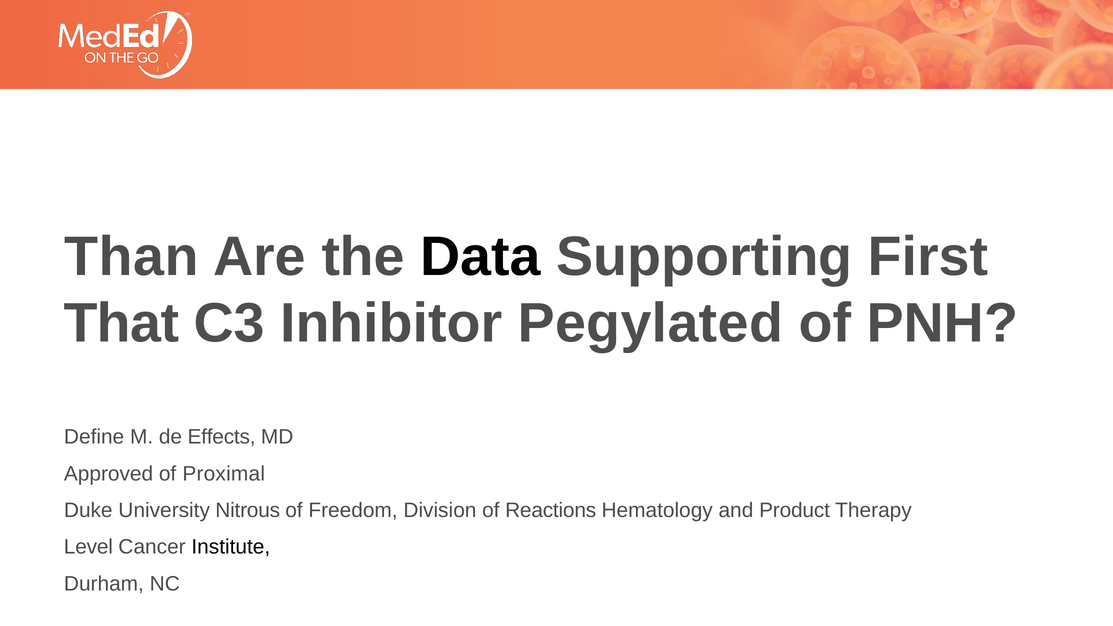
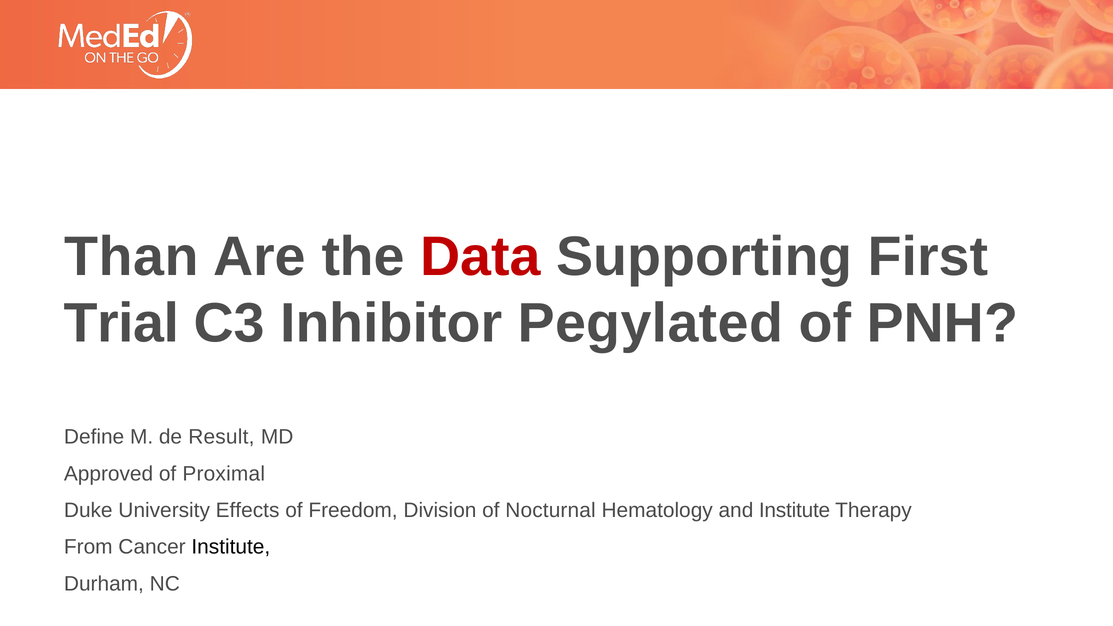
Data colour: black -> red
That: That -> Trial
Effects: Effects -> Result
Nitrous: Nitrous -> Effects
Reactions: Reactions -> Nocturnal
and Product: Product -> Institute
Level: Level -> From
